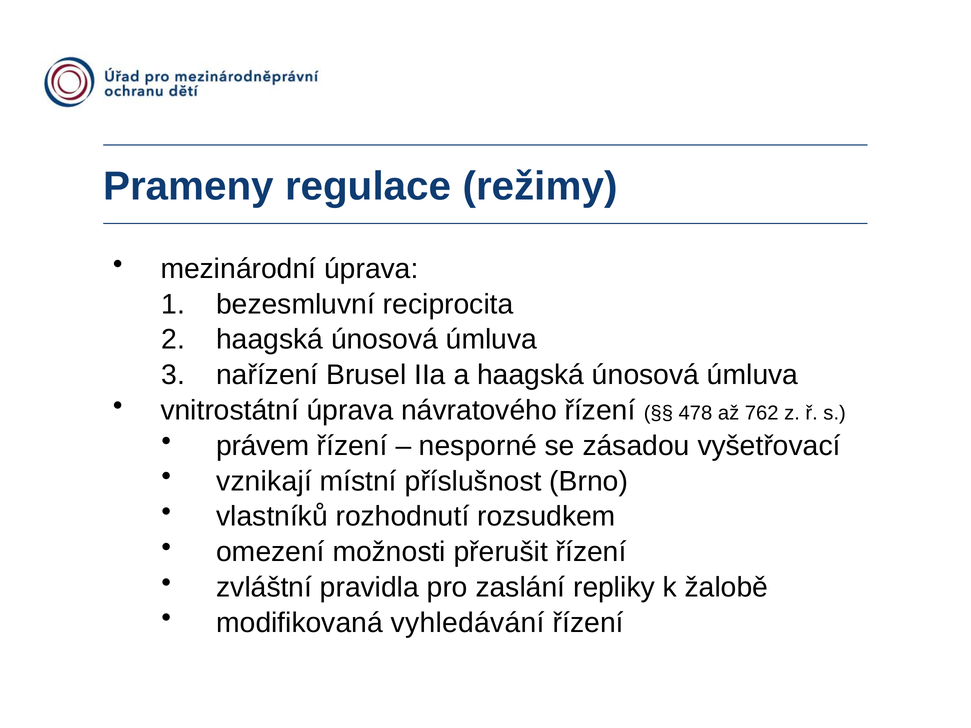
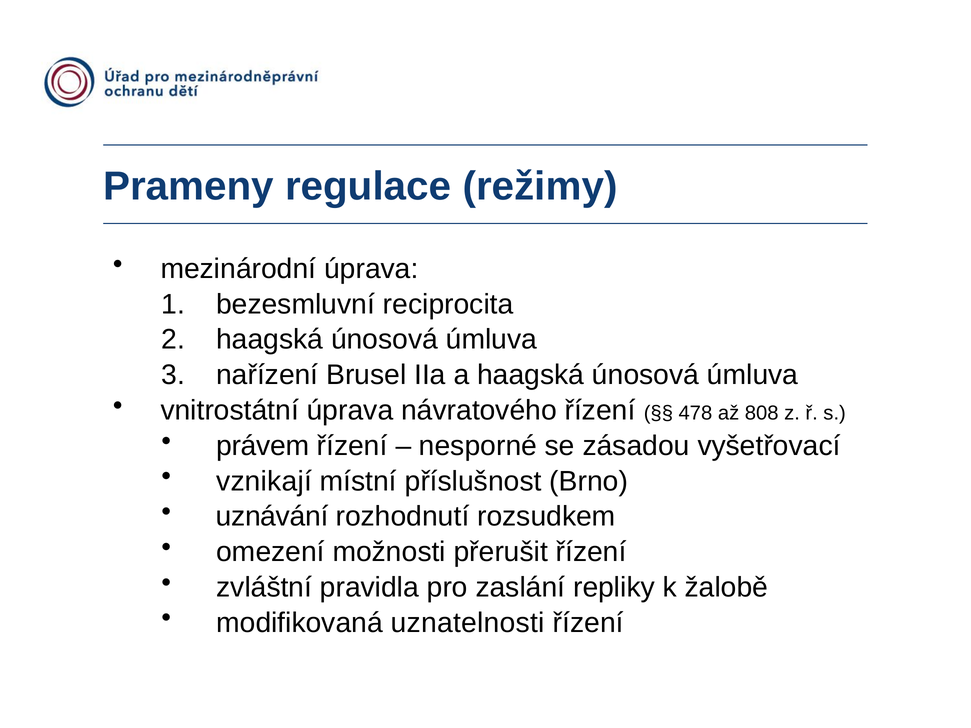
762: 762 -> 808
vlastníků: vlastníků -> uznávání
vyhledávání: vyhledávání -> uznatelnosti
